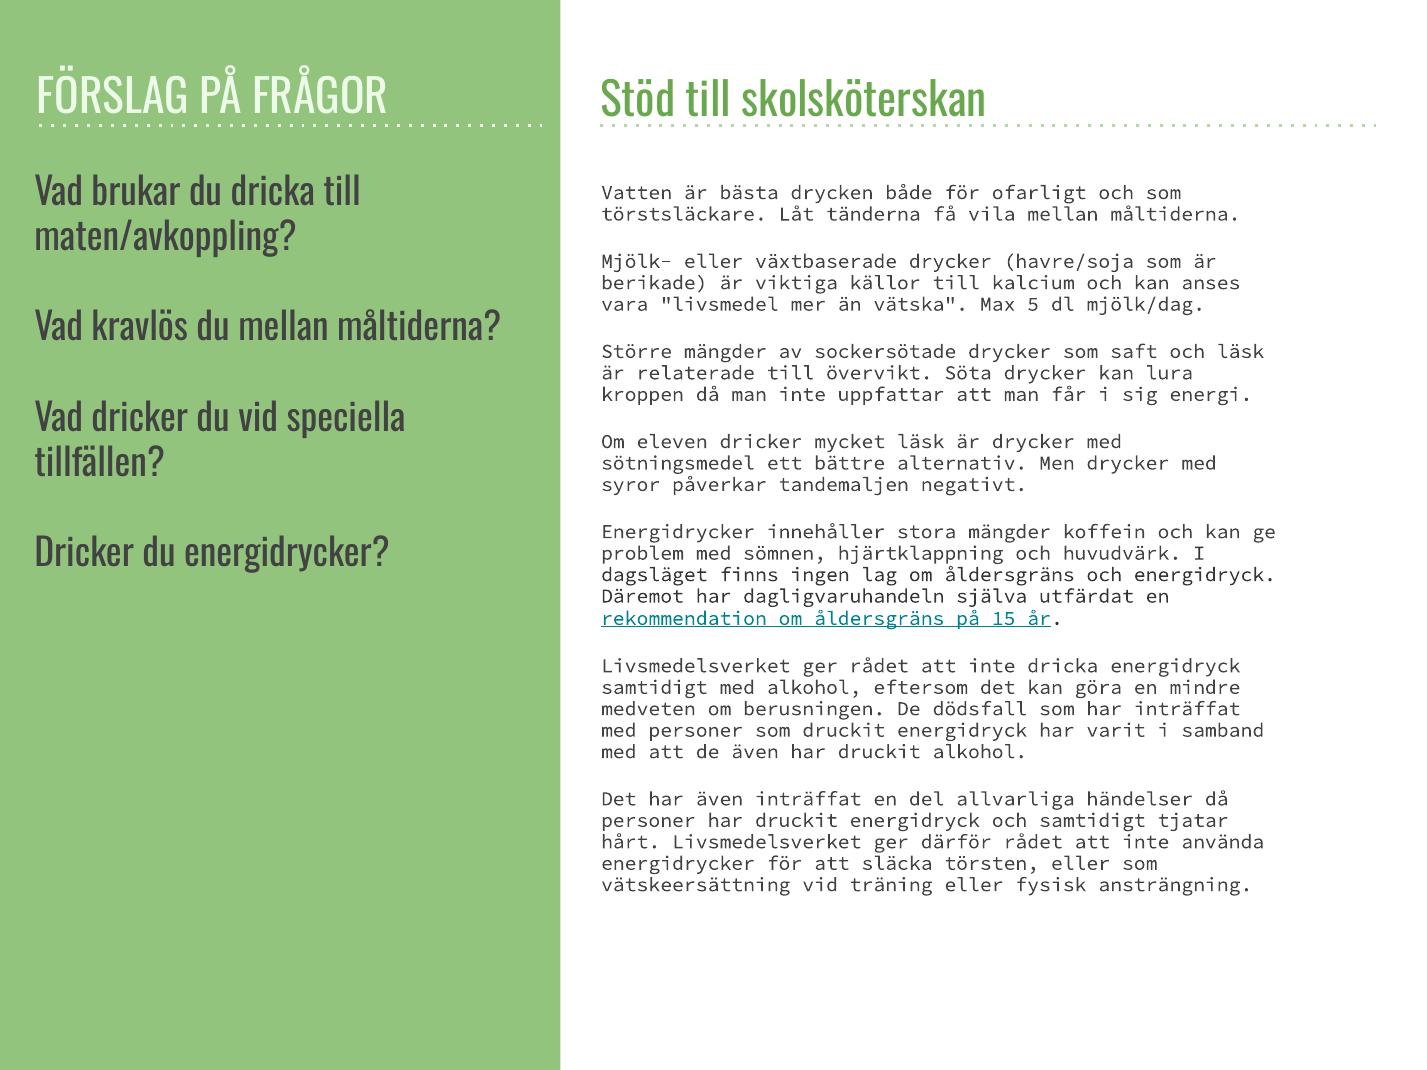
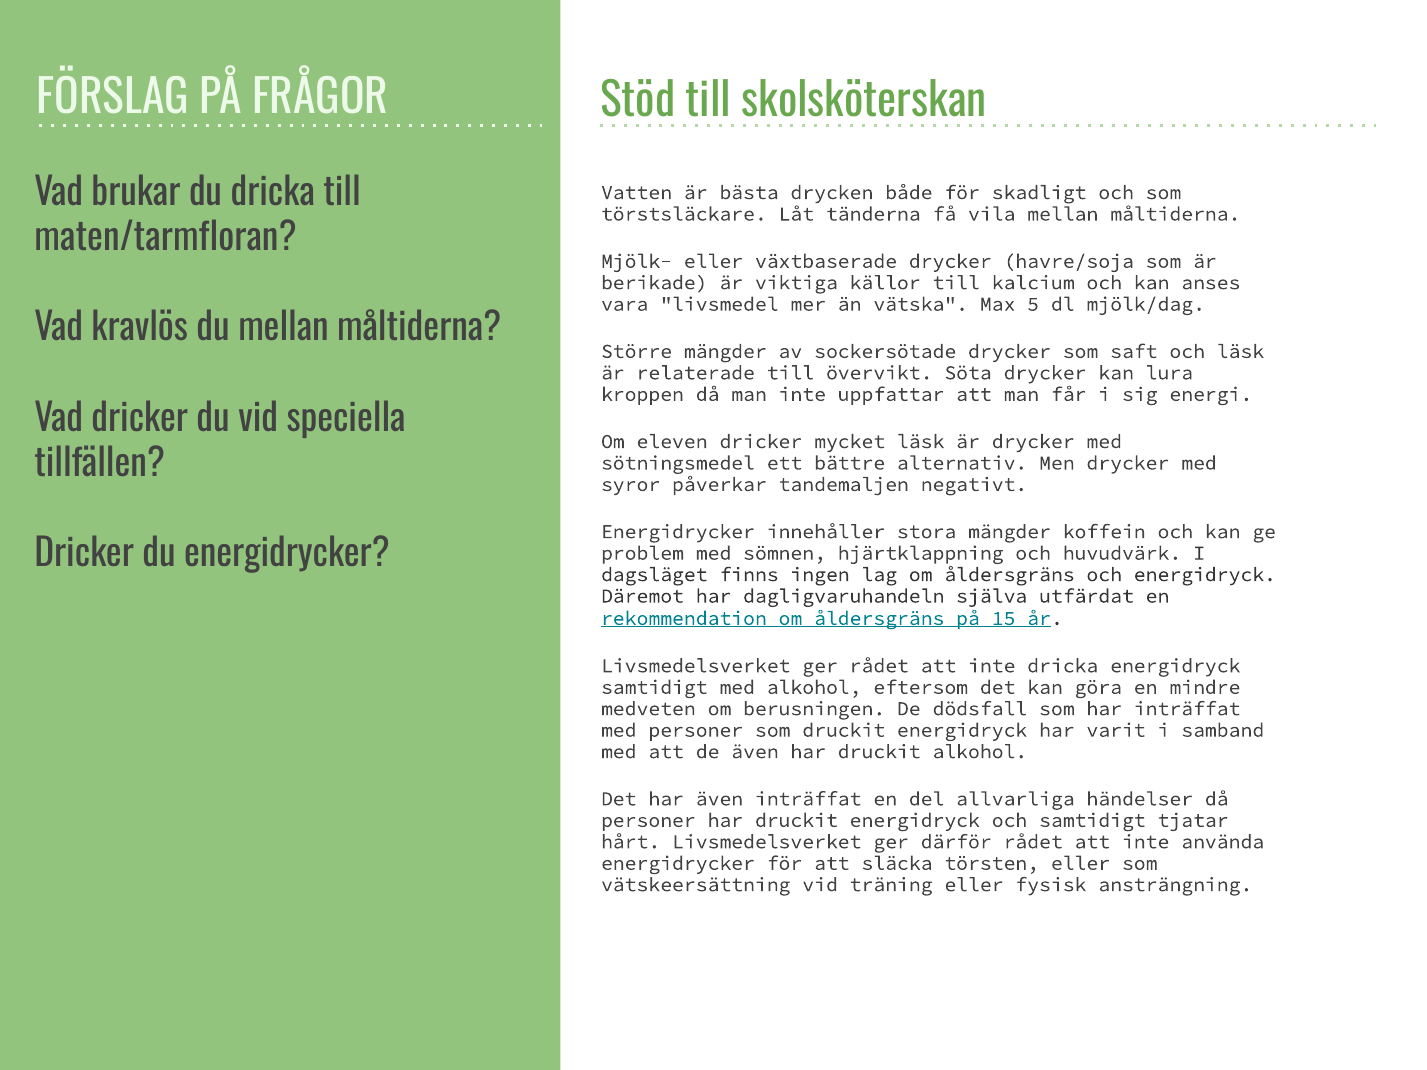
ofarligt: ofarligt -> skadligt
maten/avkoppling: maten/avkoppling -> maten/tarmfloran
